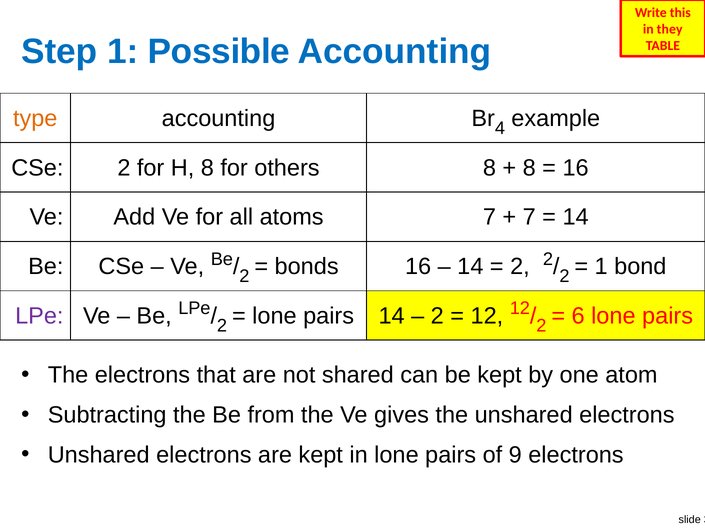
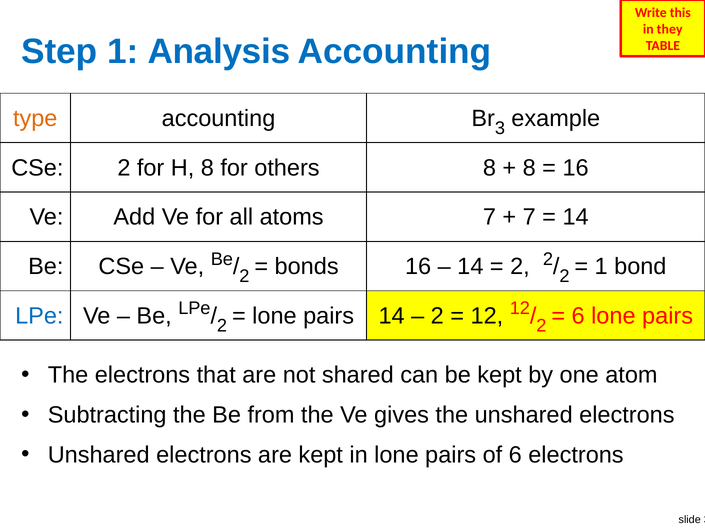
Possible: Possible -> Analysis
4: 4 -> 3
LPe at (39, 316) colour: purple -> blue
of 9: 9 -> 6
